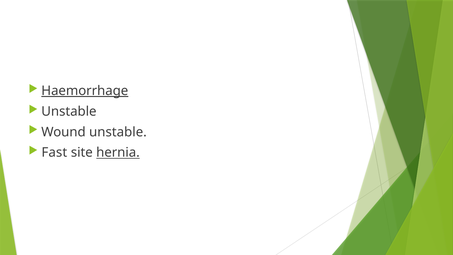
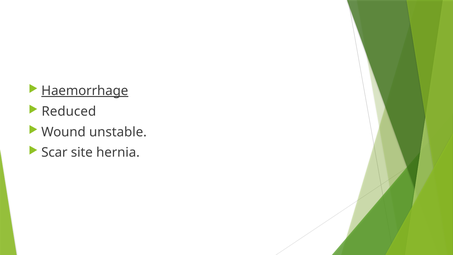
Unstable at (69, 111): Unstable -> Reduced
Fast: Fast -> Scar
hernia underline: present -> none
